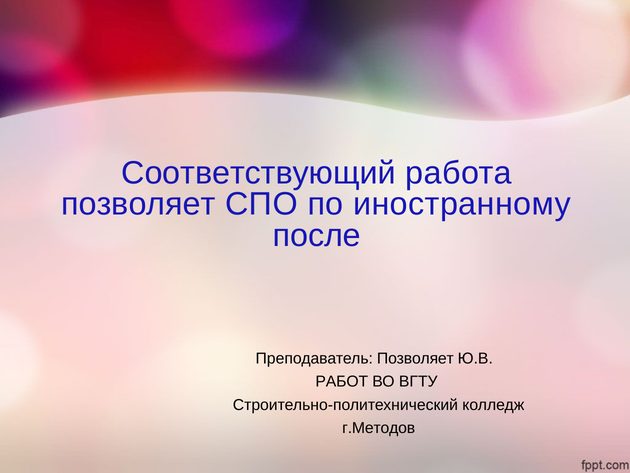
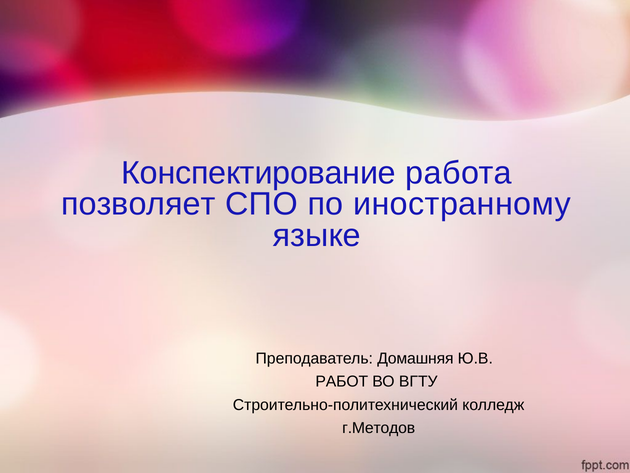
Соответствующий: Соответствующий -> Конспектирование
после: после -> языке
Преподаватель Позволяет: Позволяет -> Домашняя
